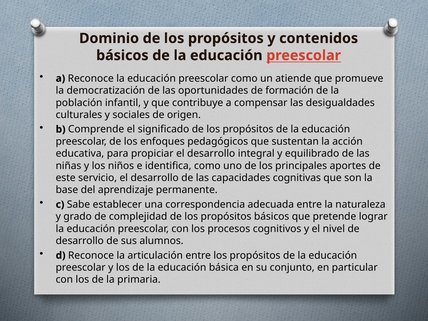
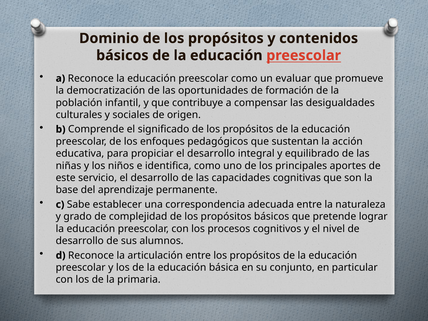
atiende: atiende -> evaluar
